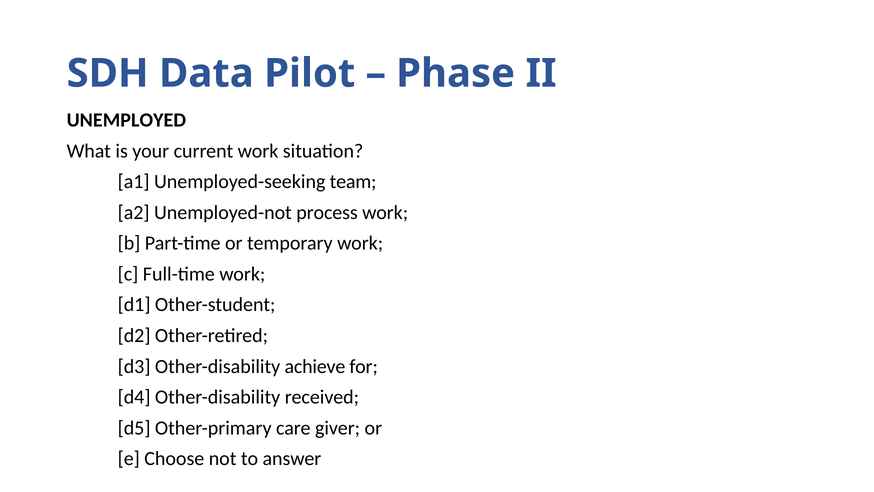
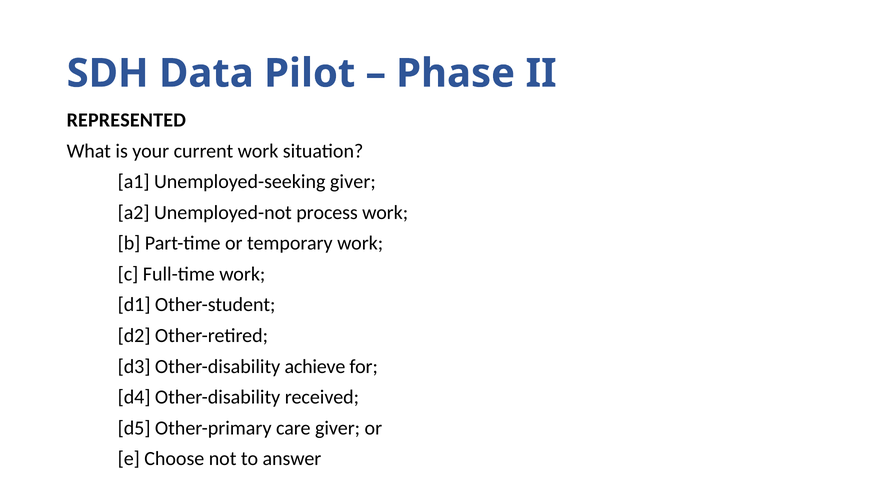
UNEMPLOYED: UNEMPLOYED -> REPRESENTED
Unemployed-seeking team: team -> giver
